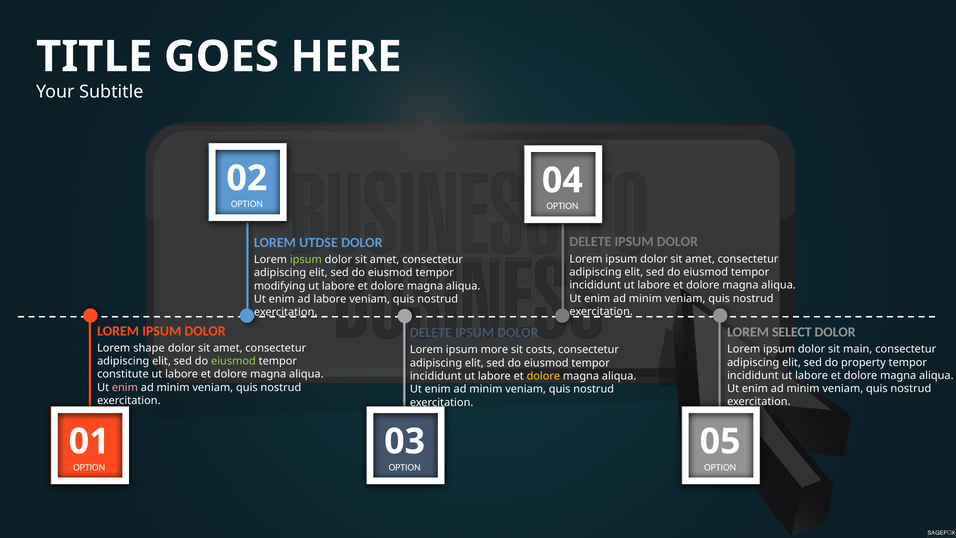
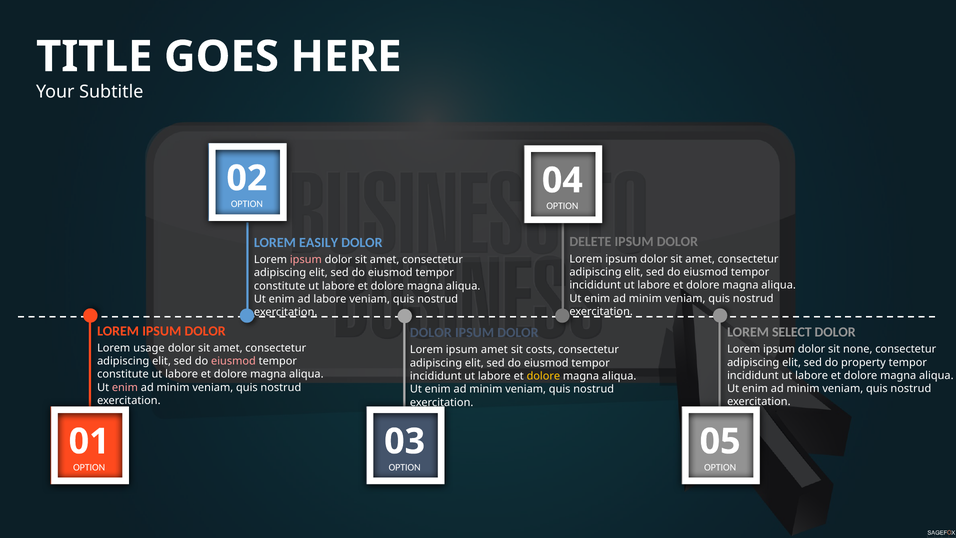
UTDSE: UTDSE -> EASILY
ipsum at (306, 260) colour: light green -> pink
modifying at (280, 286): modifying -> constitute
DELETE at (431, 333): DELETE -> DOLOR
shape: shape -> usage
main: main -> none
ipsum more: more -> amet
eiusmod at (233, 361) colour: light green -> pink
